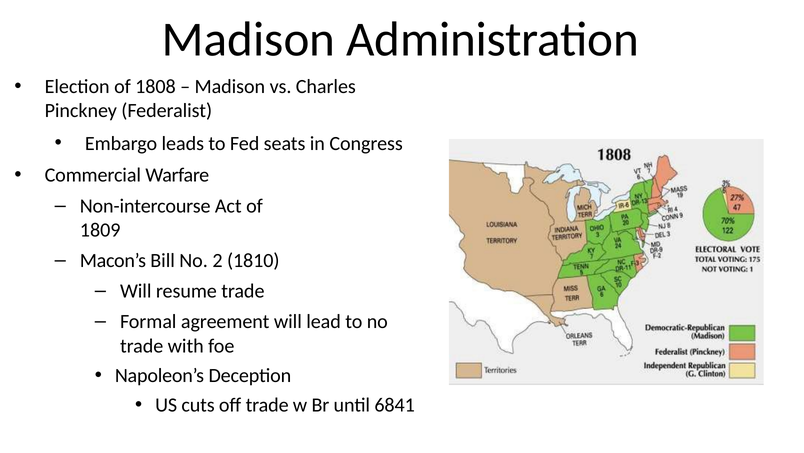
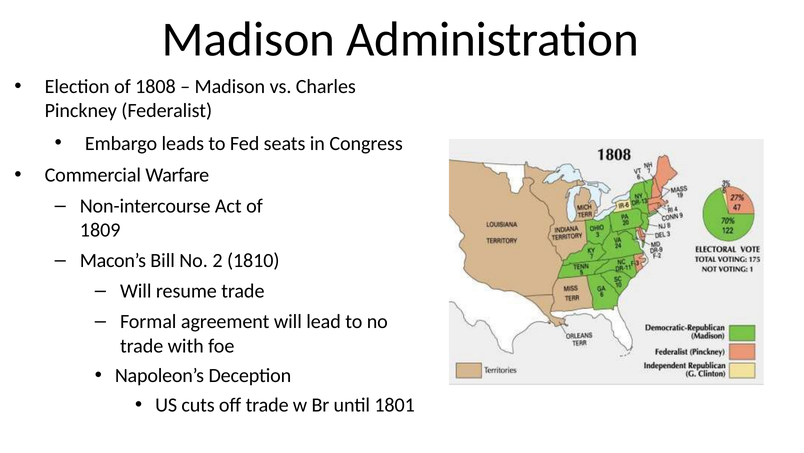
6841: 6841 -> 1801
